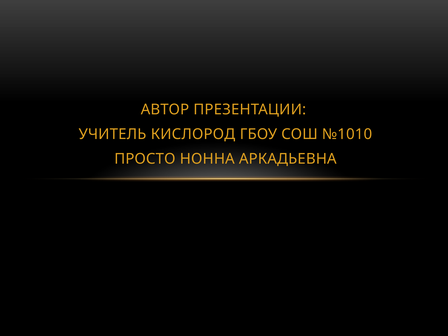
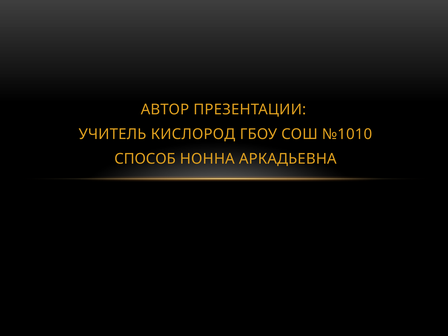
ПРОСТО: ПРОСТО -> СПОСОБ
